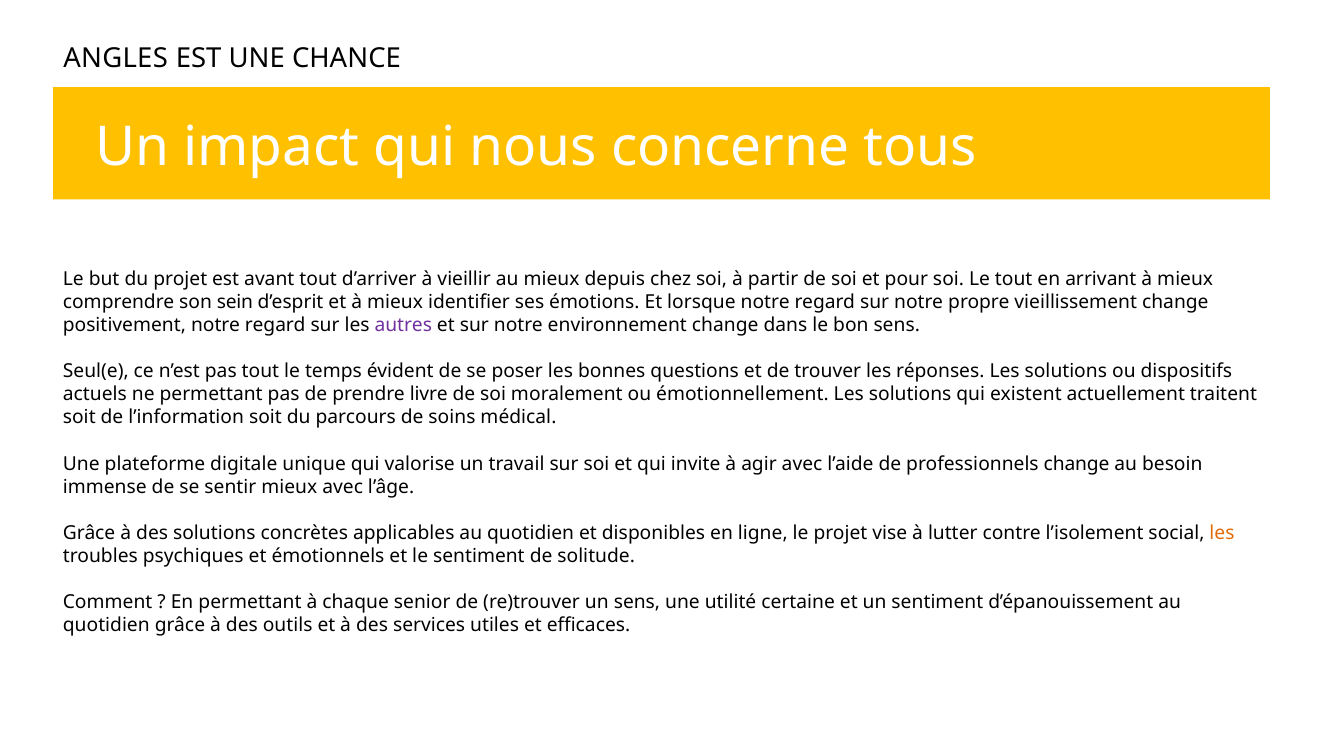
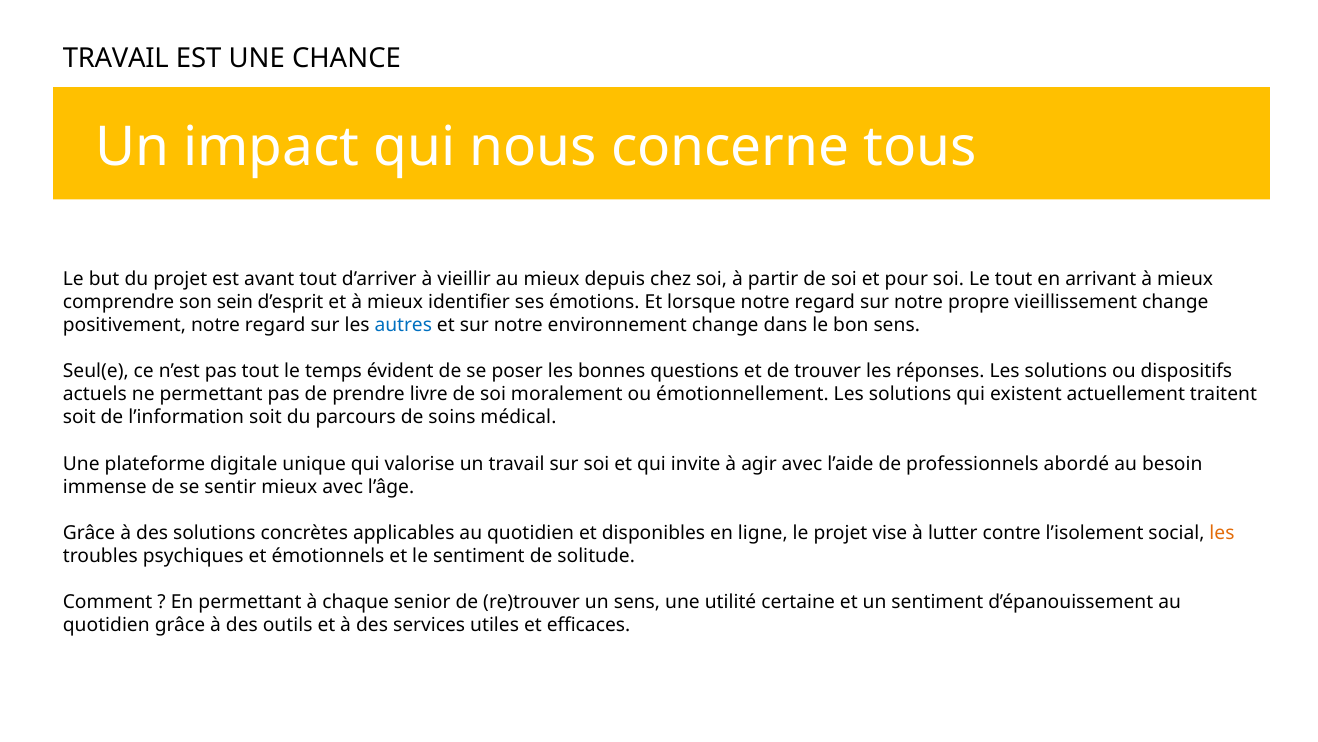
ANGLES at (116, 58): ANGLES -> TRAVAIL
autres colour: purple -> blue
professionnels change: change -> abordé
